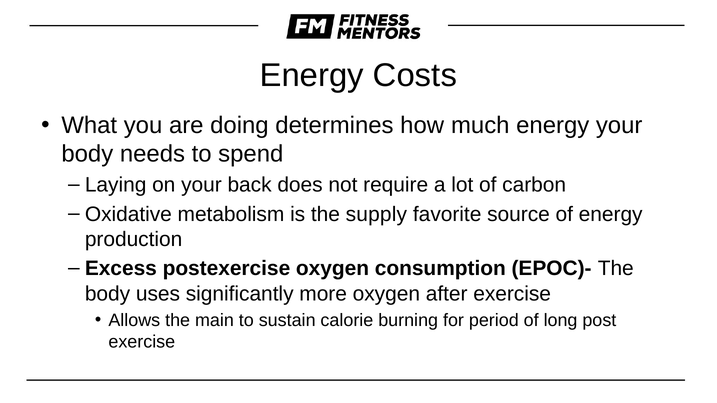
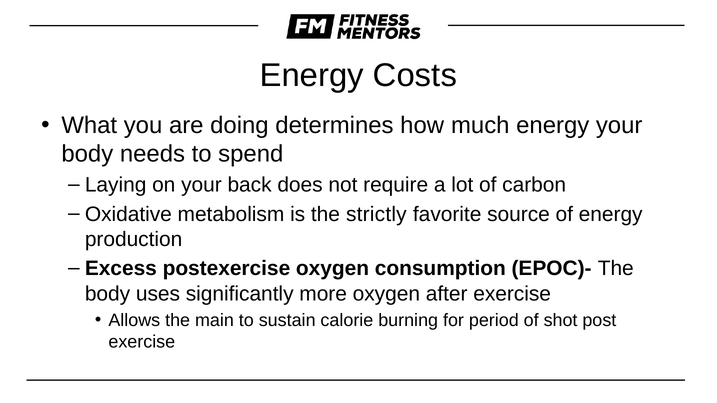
supply: supply -> strictly
long: long -> shot
